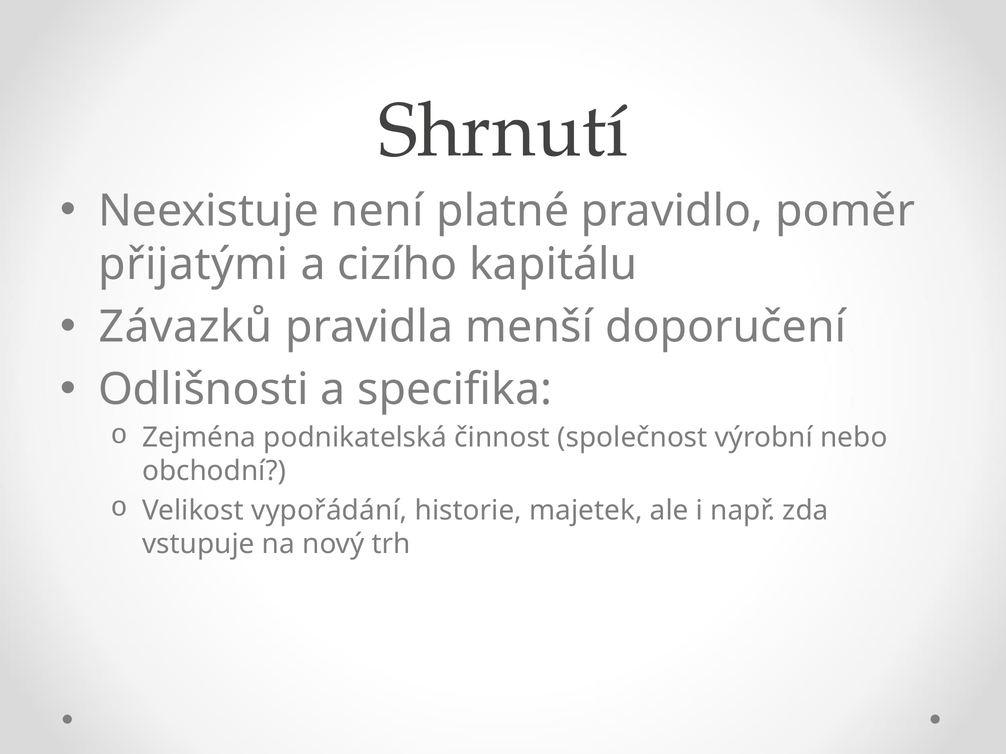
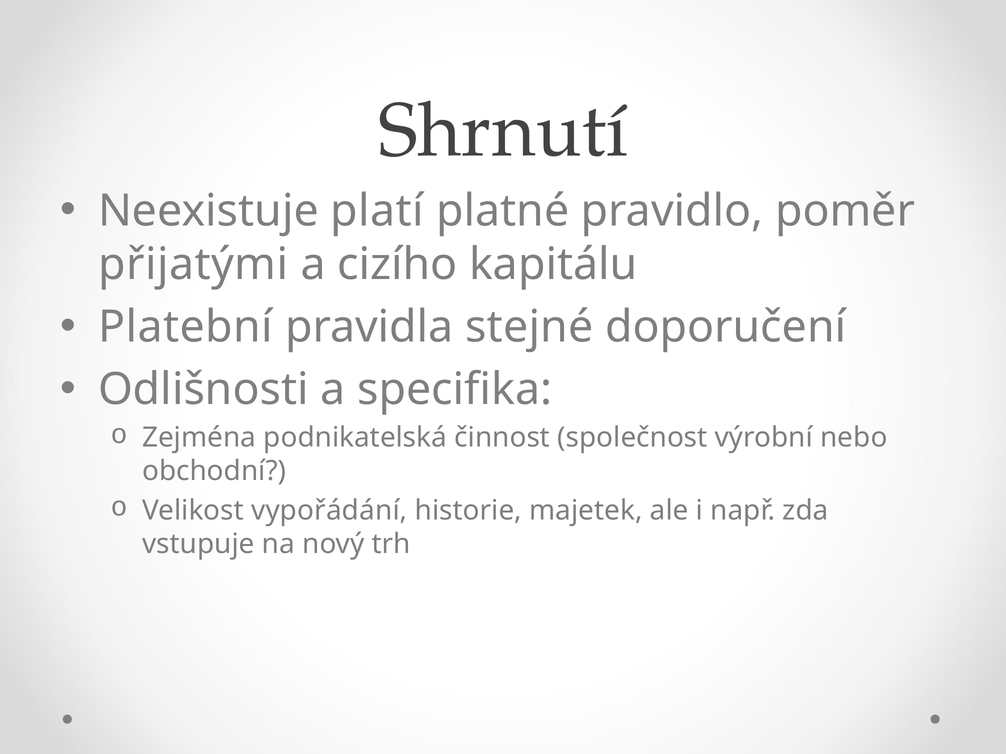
není: není -> platí
Závazků: Závazků -> Platební
menší: menší -> stejné
